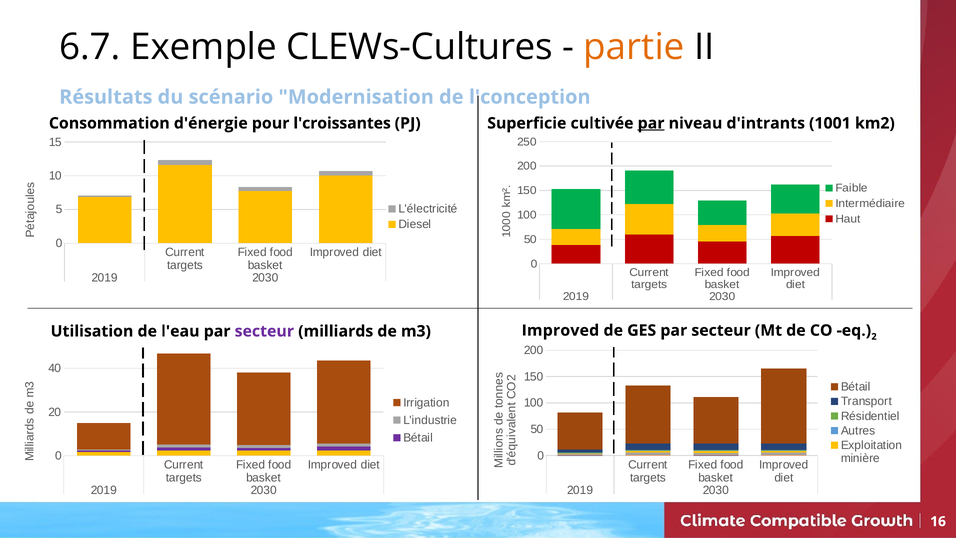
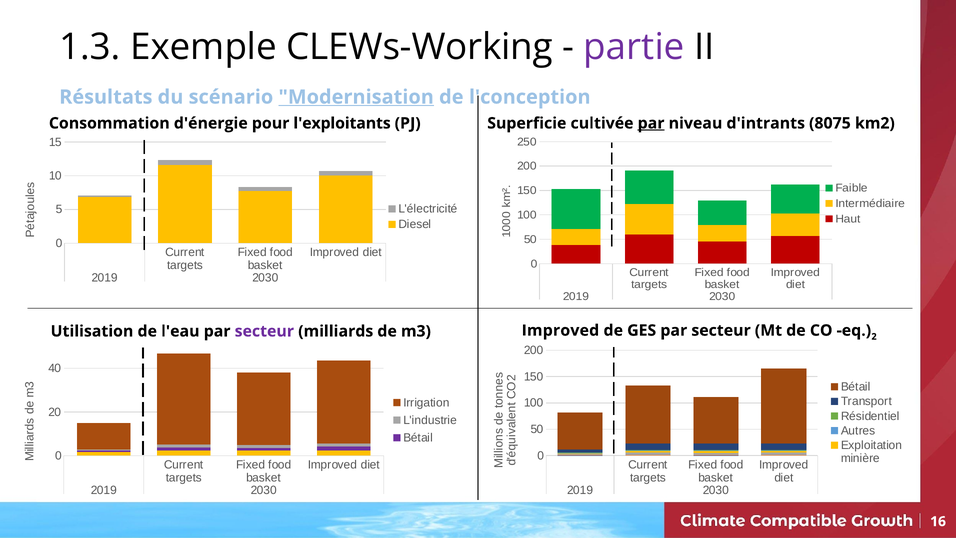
6.7: 6.7 -> 1.3
CLEWs-Cultures: CLEWs-Cultures -> CLEWs-Working
partie colour: orange -> purple
Modernisation underline: none -> present
l'croissantes: l'croissantes -> l'exploitants
1001: 1001 -> 8075
